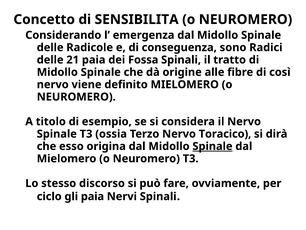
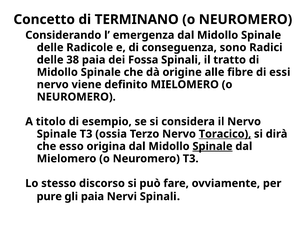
SENSIBILITA: SENSIBILITA -> TERMINANO
21: 21 -> 38
così: così -> essi
Toracico underline: none -> present
ciclo: ciclo -> pure
